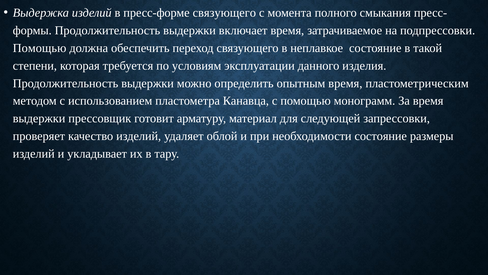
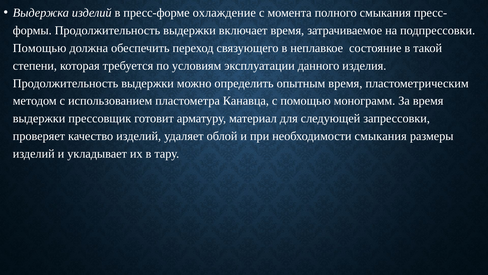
пресс-форме связующего: связующего -> охлаждение
необходимости состояние: состояние -> смыкания
